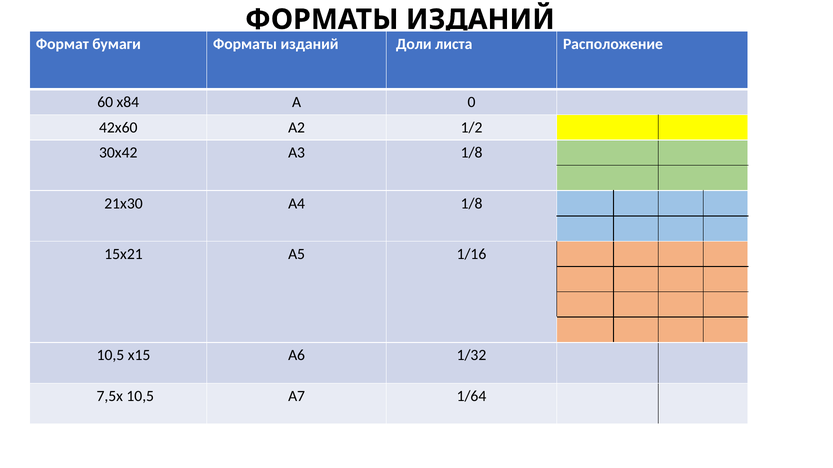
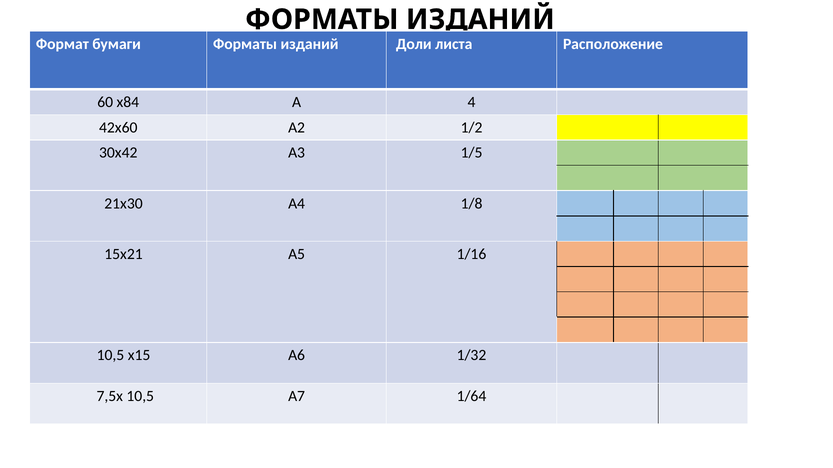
0: 0 -> 4
А3 1/8: 1/8 -> 1/5
